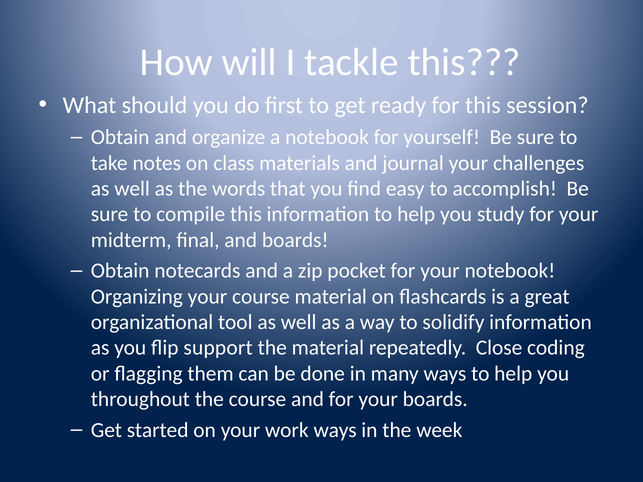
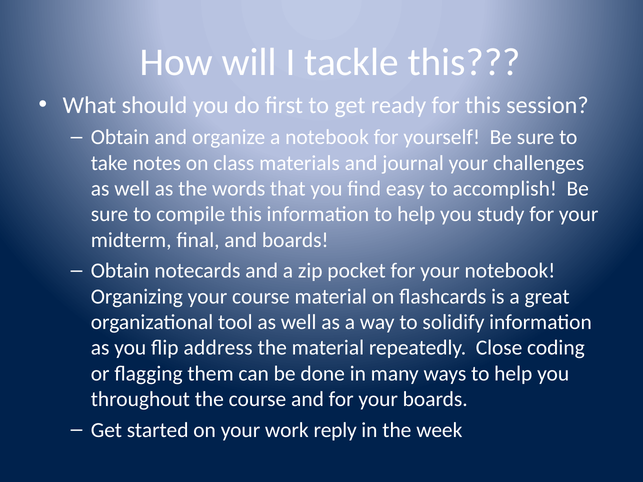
support: support -> address
work ways: ways -> reply
